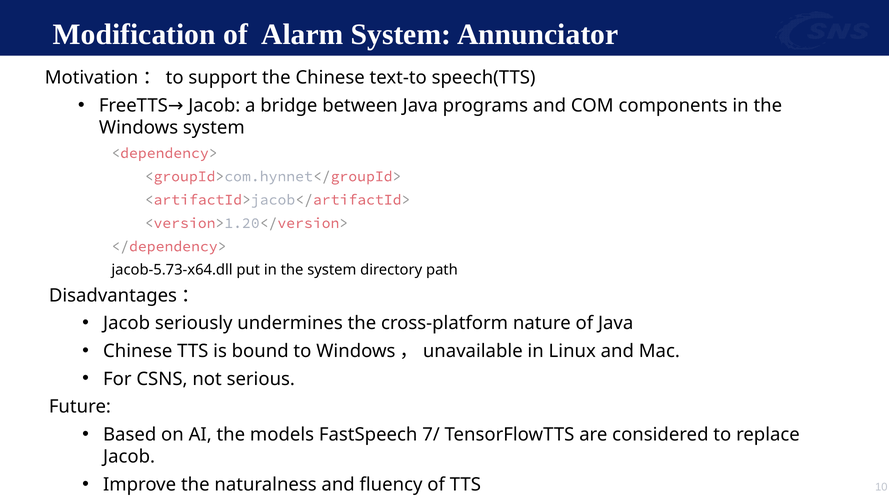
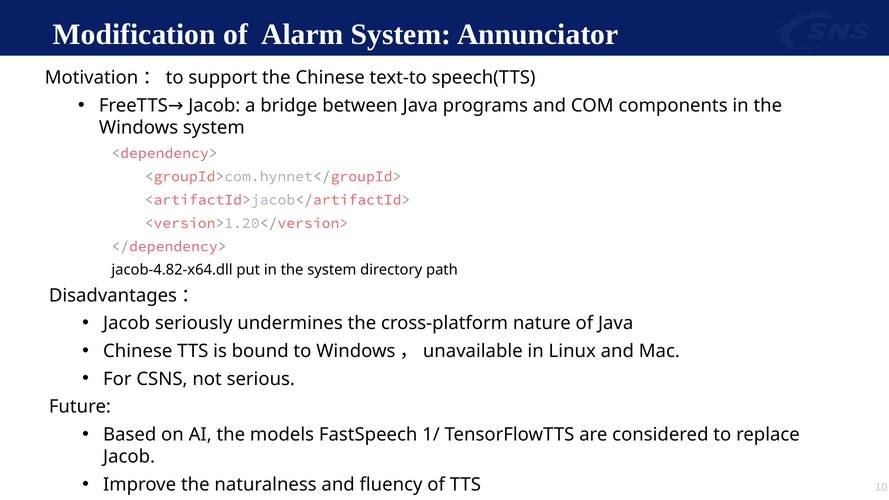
jacob-5.73-x64.dll: jacob-5.73-x64.dll -> jacob-4.82-x64.dll
7/: 7/ -> 1/
